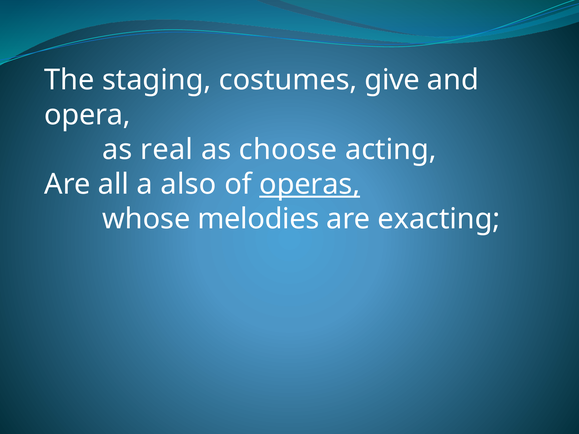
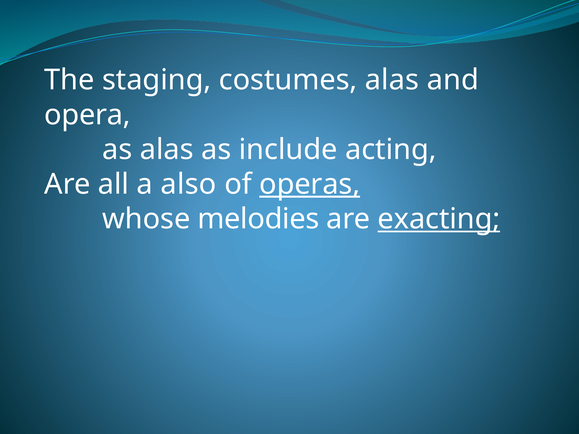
costumes give: give -> alas
as real: real -> alas
choose: choose -> include
exacting underline: none -> present
